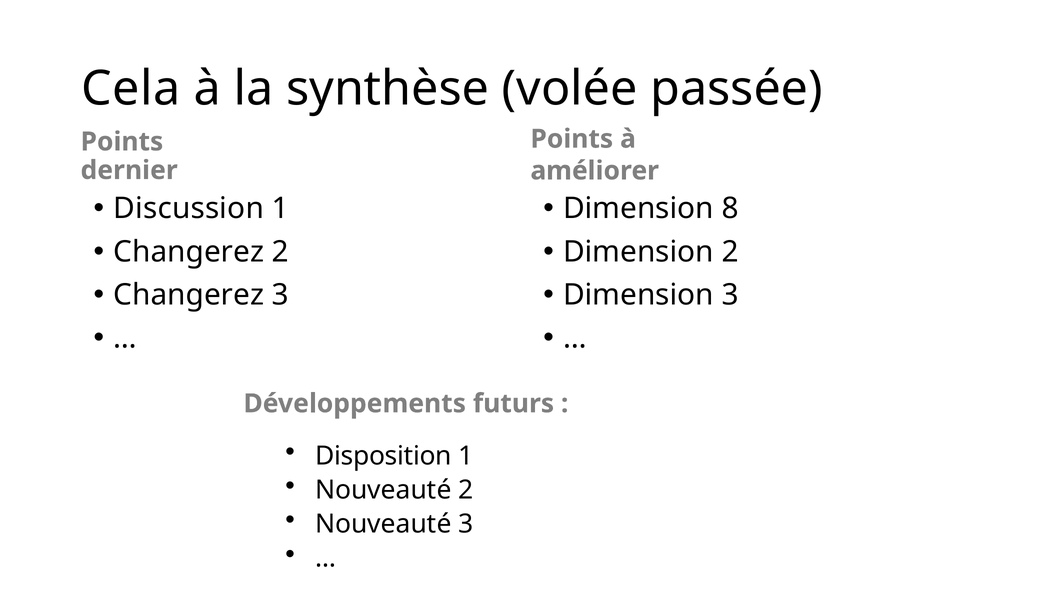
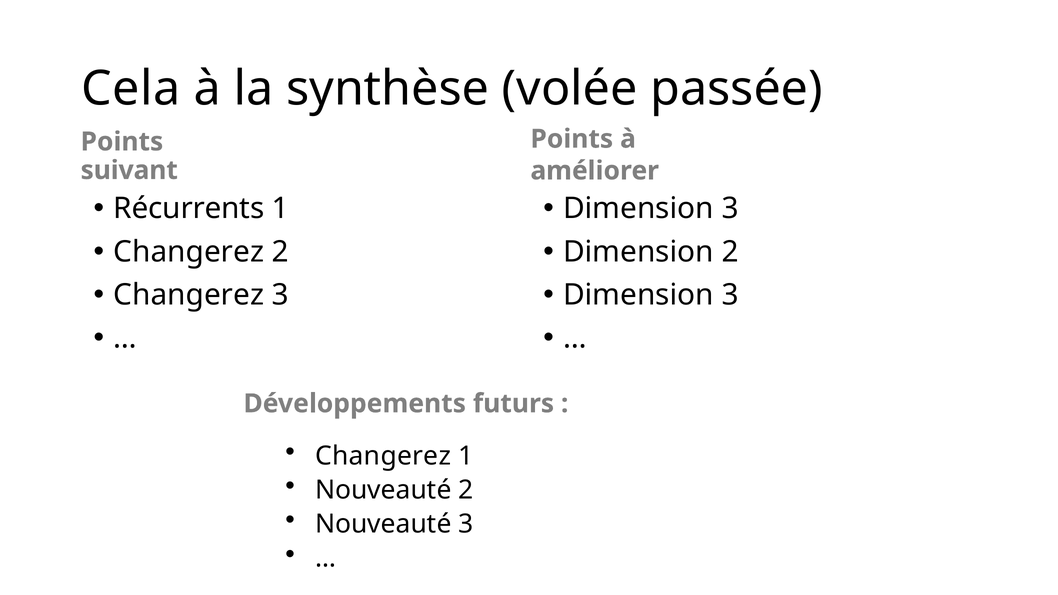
dernier: dernier -> suivant
Discussion: Discussion -> Récurrents
8 at (730, 209): 8 -> 3
Disposition at (383, 456): Disposition -> Changerez
